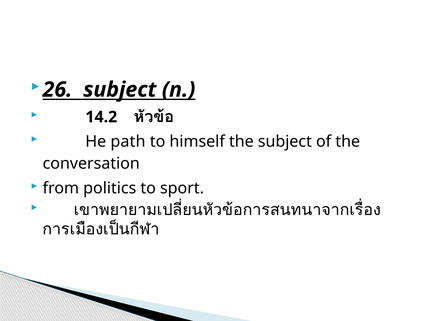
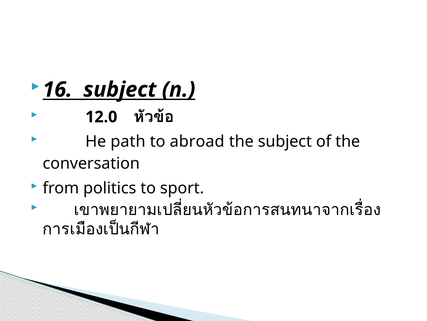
26: 26 -> 16
14.2: 14.2 -> 12.0
himself: himself -> abroad
